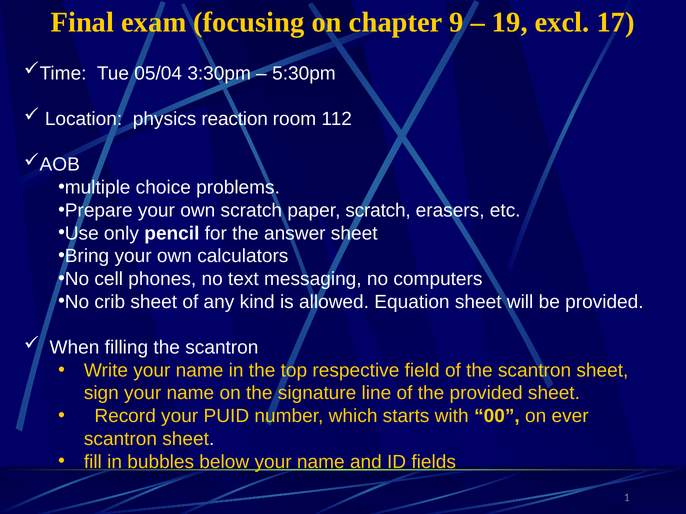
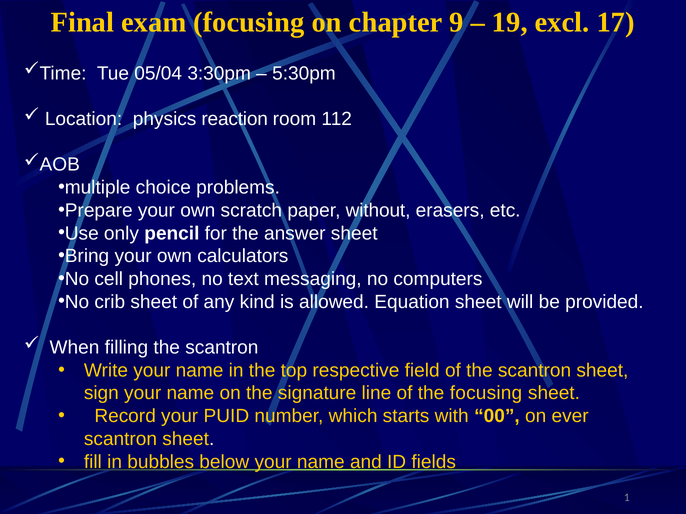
paper scratch: scratch -> without
the provided: provided -> focusing
